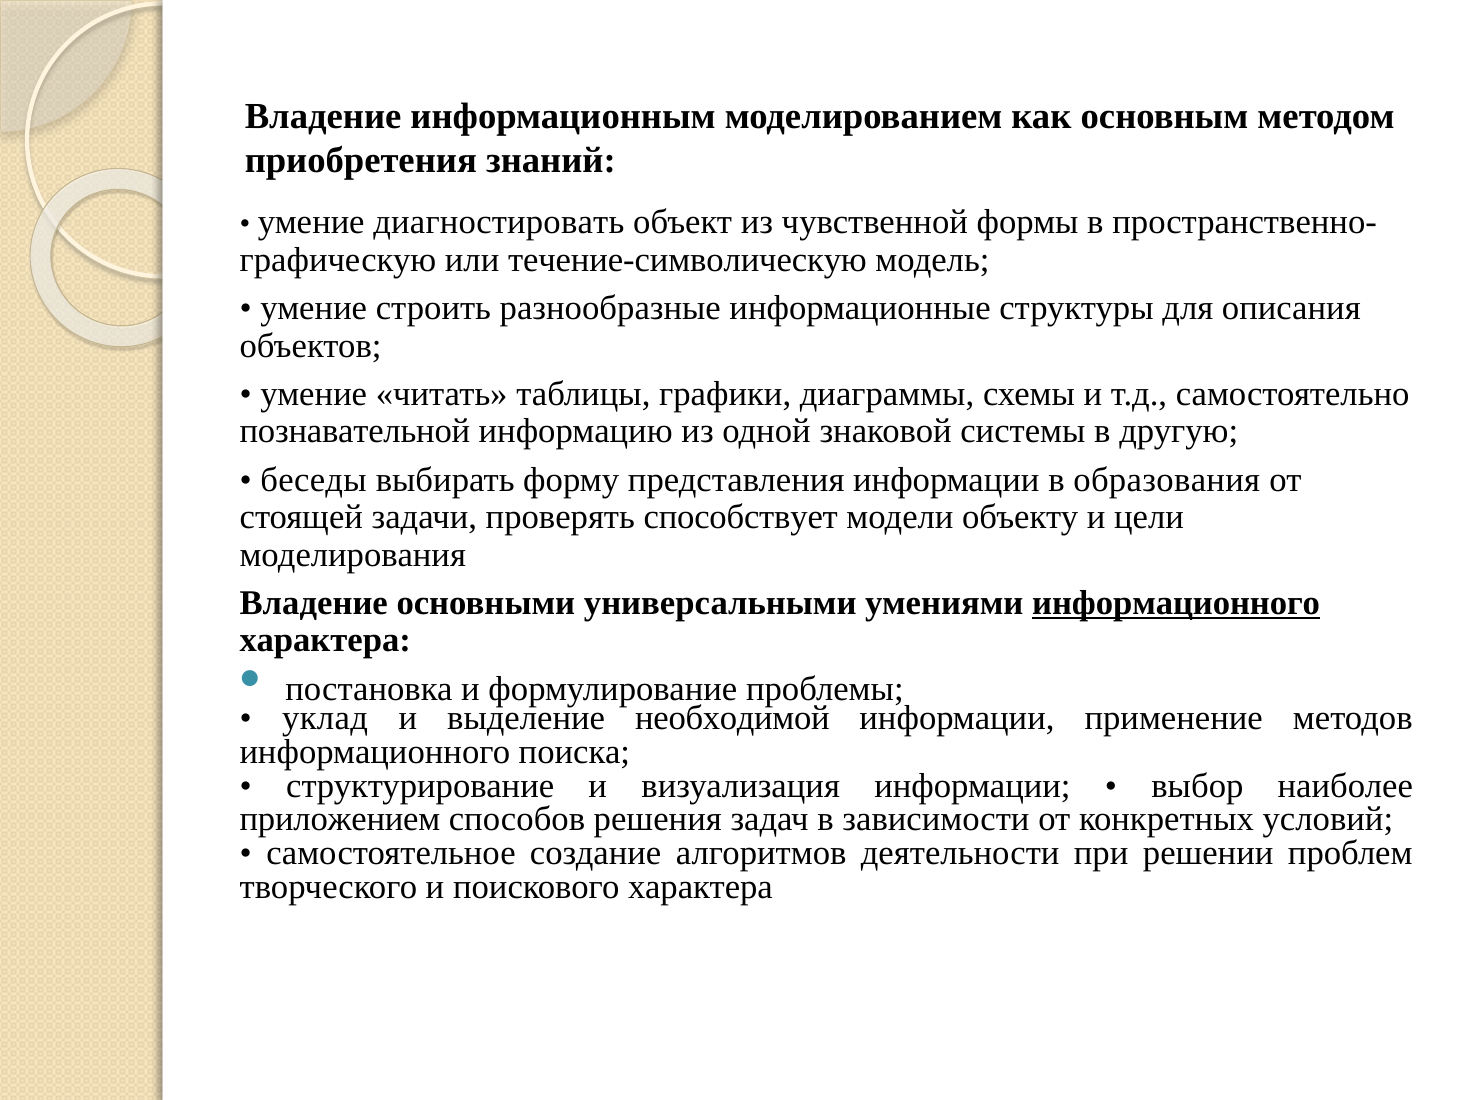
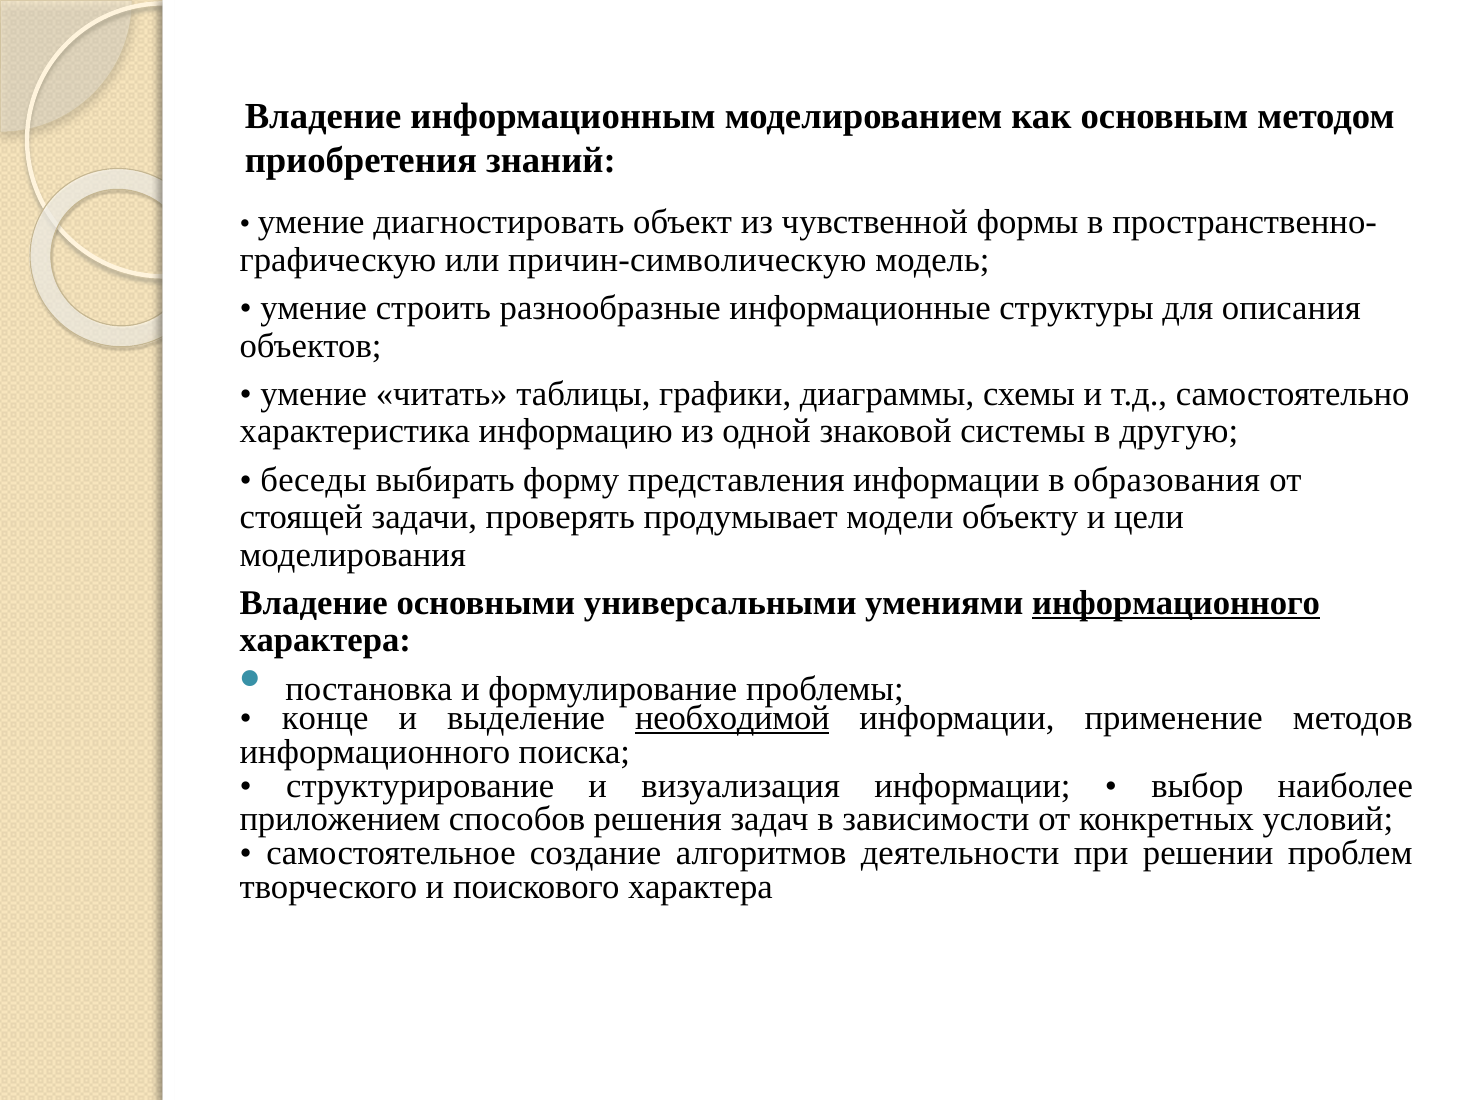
течение-символическую: течение-символическую -> причин-символическую
познавательной: познавательной -> характеристика
способствует: способствует -> продумывает
уклад: уклад -> конце
необходимой underline: none -> present
